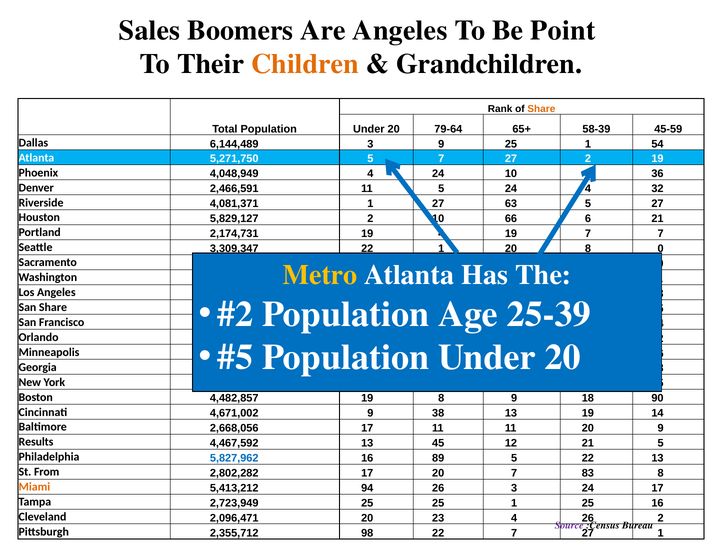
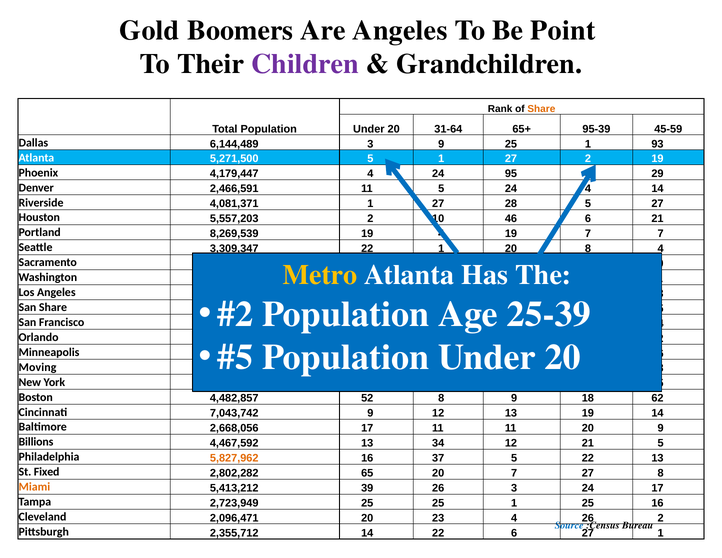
Sales: Sales -> Gold
Children colour: orange -> purple
79-64: 79-64 -> 31-64
58-39: 58-39 -> 95-39
54: 54 -> 93
5,271,750: 5,271,750 -> 5,271,500
5 7: 7 -> 1
4,048,949: 4,048,949 -> 4,179,447
10 at (511, 174): 10 -> 95
36: 36 -> 29
32 at (657, 189): 32 -> 14
63: 63 -> 28
5,829,127: 5,829,127 -> 5,557,203
66: 66 -> 46
2,174,731: 2,174,731 -> 8,269,539
0 at (661, 249): 0 -> 4
Georgia: Georgia -> Moving
4,482,857 19: 19 -> 52
90: 90 -> 62
4,671,002: 4,671,002 -> 7,043,742
9 38: 38 -> 12
Results: Results -> Billions
45: 45 -> 34
5,827,962 colour: blue -> orange
89: 89 -> 37
From: From -> Fixed
2,802,282 17: 17 -> 65
7 83: 83 -> 27
94: 94 -> 39
Source colour: purple -> blue
2,355,712 98: 98 -> 14
22 7: 7 -> 6
